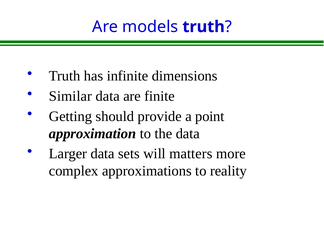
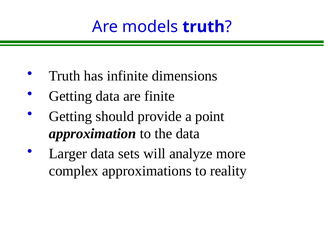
Similar at (70, 96): Similar -> Getting
matters: matters -> analyze
